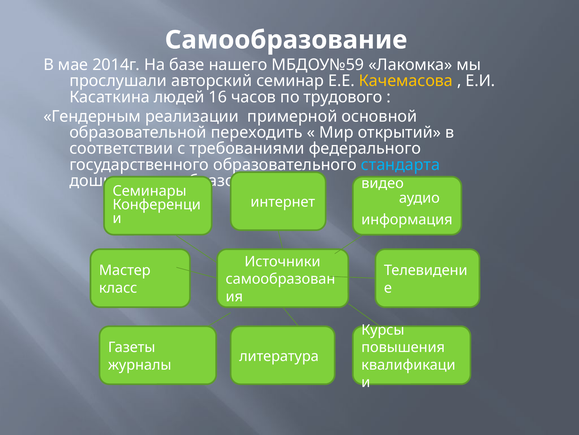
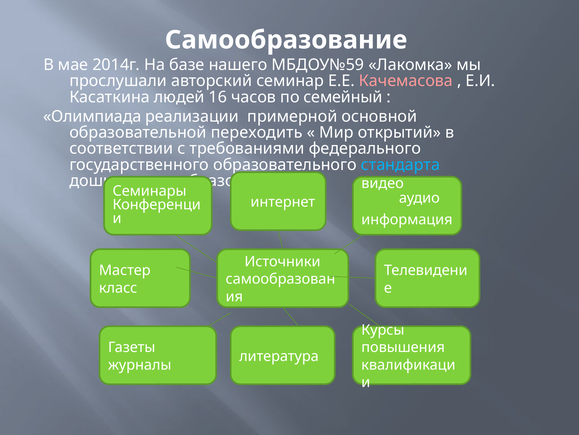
Качемасова colour: yellow -> pink
трудового: трудового -> семейный
Гендерным: Гендерным -> Олимпиада
